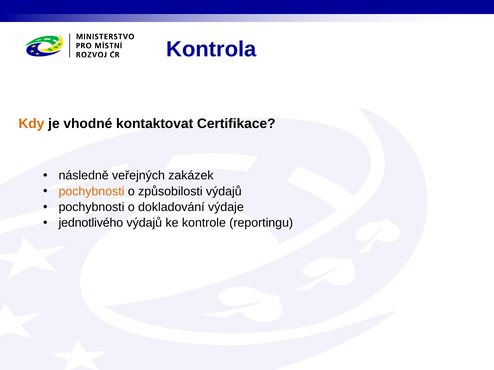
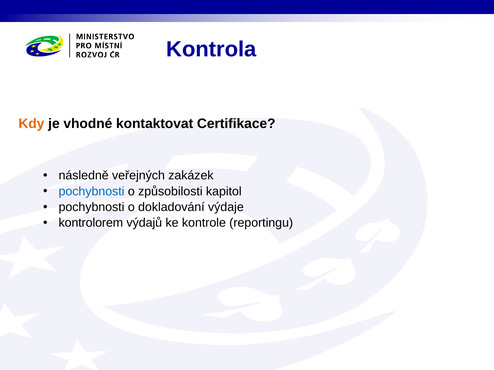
pochybnosti at (92, 192) colour: orange -> blue
způsobilosti výdajů: výdajů -> kapitol
jednotlivého: jednotlivého -> kontrolorem
